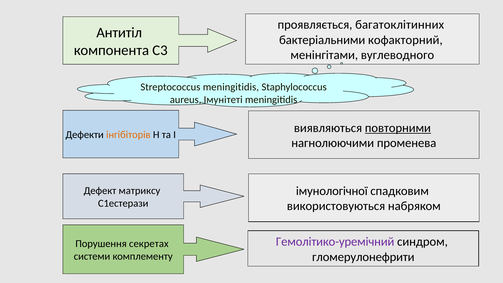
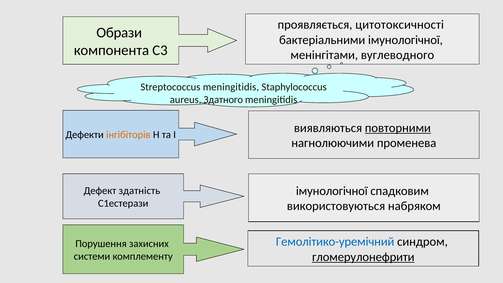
багатоклітинних: багатоклітинних -> цитотоксичності
Антитіл: Антитіл -> Образи
бактеріальними кофакторний: кофакторний -> імунологічної
Імунітеті: Імунітеті -> Здатного
матриксу: матриксу -> здатність
Гемолітико-уремічний colour: purple -> blue
секретах: секретах -> захисних
гломерулонефрити underline: none -> present
